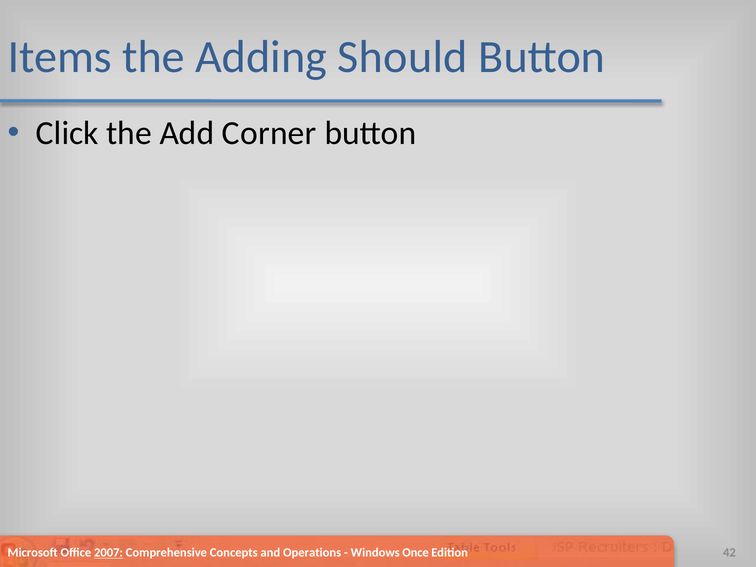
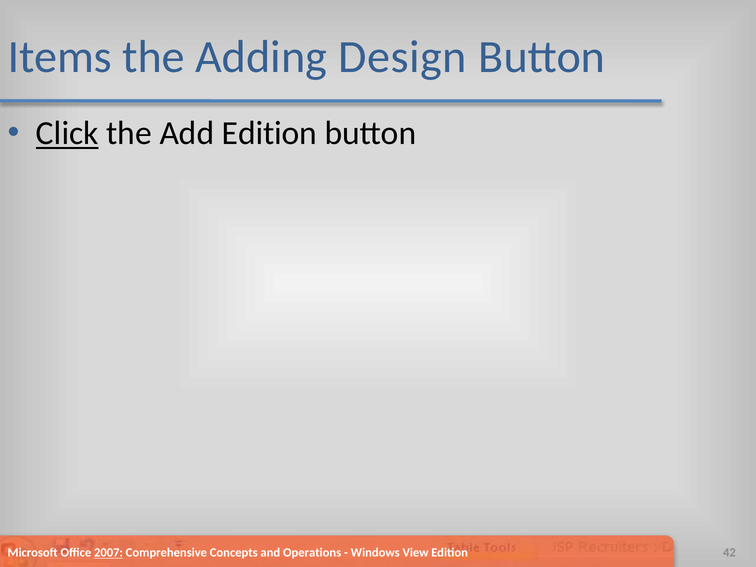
Should: Should -> Design
Click underline: none -> present
Add Corner: Corner -> Edition
Once: Once -> View
